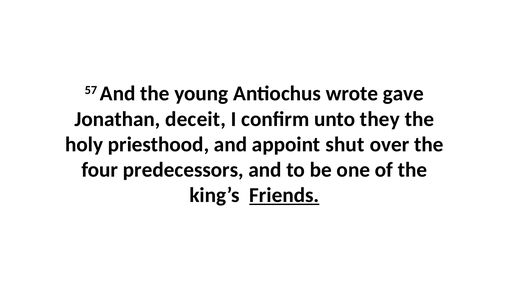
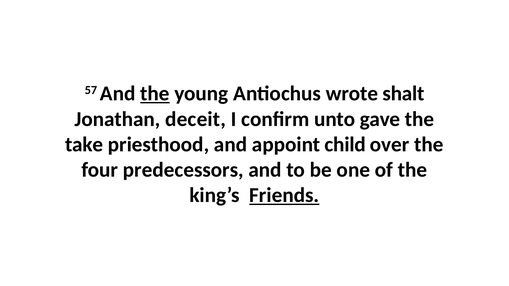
the at (155, 94) underline: none -> present
gave: gave -> shalt
they: they -> gave
holy: holy -> take
shut: shut -> child
